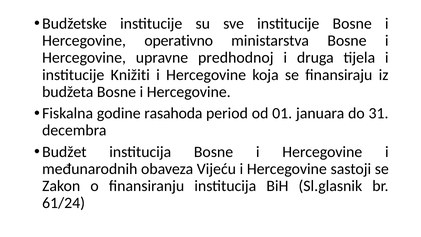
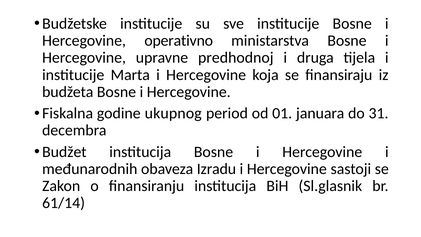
Knižiti: Knižiti -> Marta
rasahoda: rasahoda -> ukupnog
Vijeću: Vijeću -> Izradu
61/24: 61/24 -> 61/14
